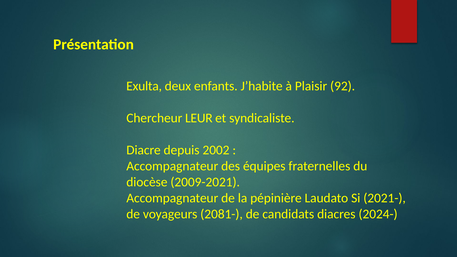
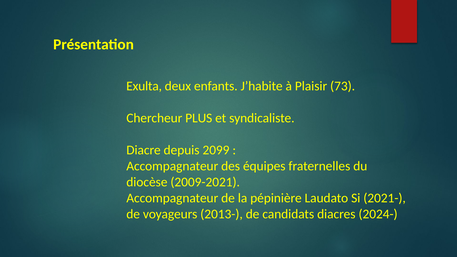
92: 92 -> 73
LEUR: LEUR -> PLUS
2002: 2002 -> 2099
2081-: 2081- -> 2013-
